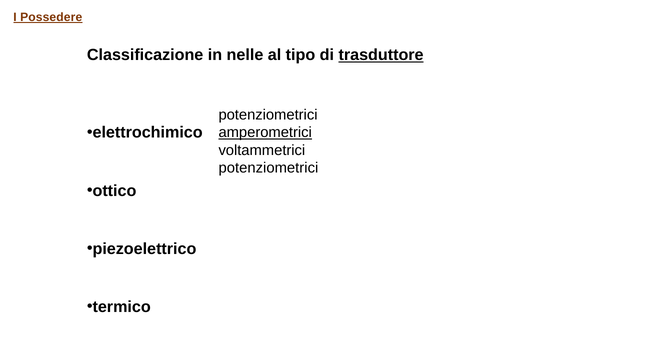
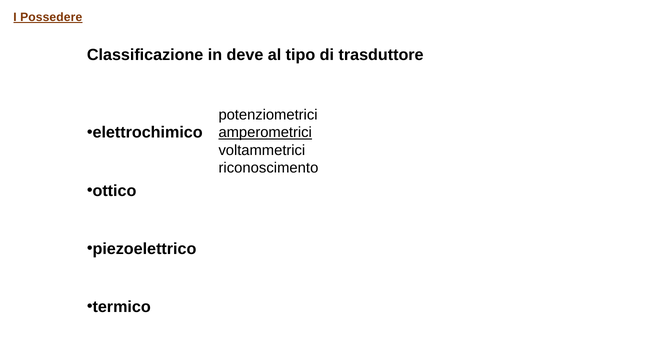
nelle: nelle -> deve
trasduttore underline: present -> none
potenziometrici at (268, 168): potenziometrici -> riconoscimento
